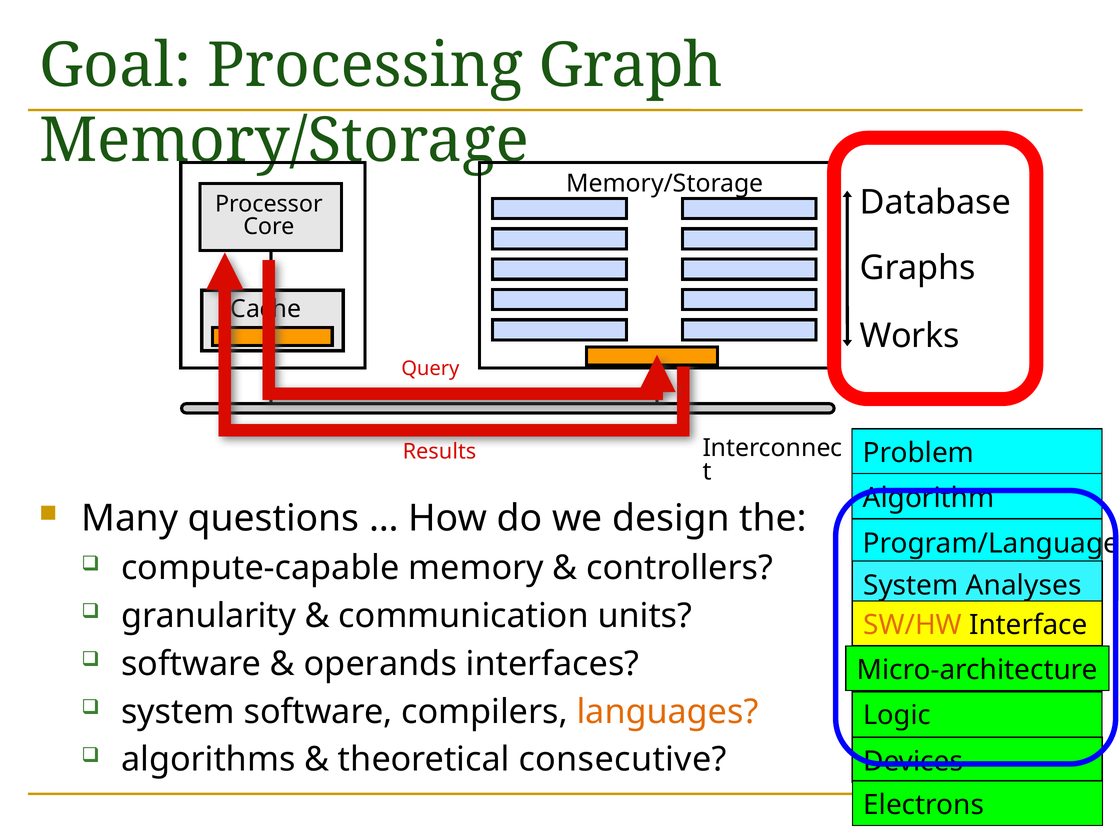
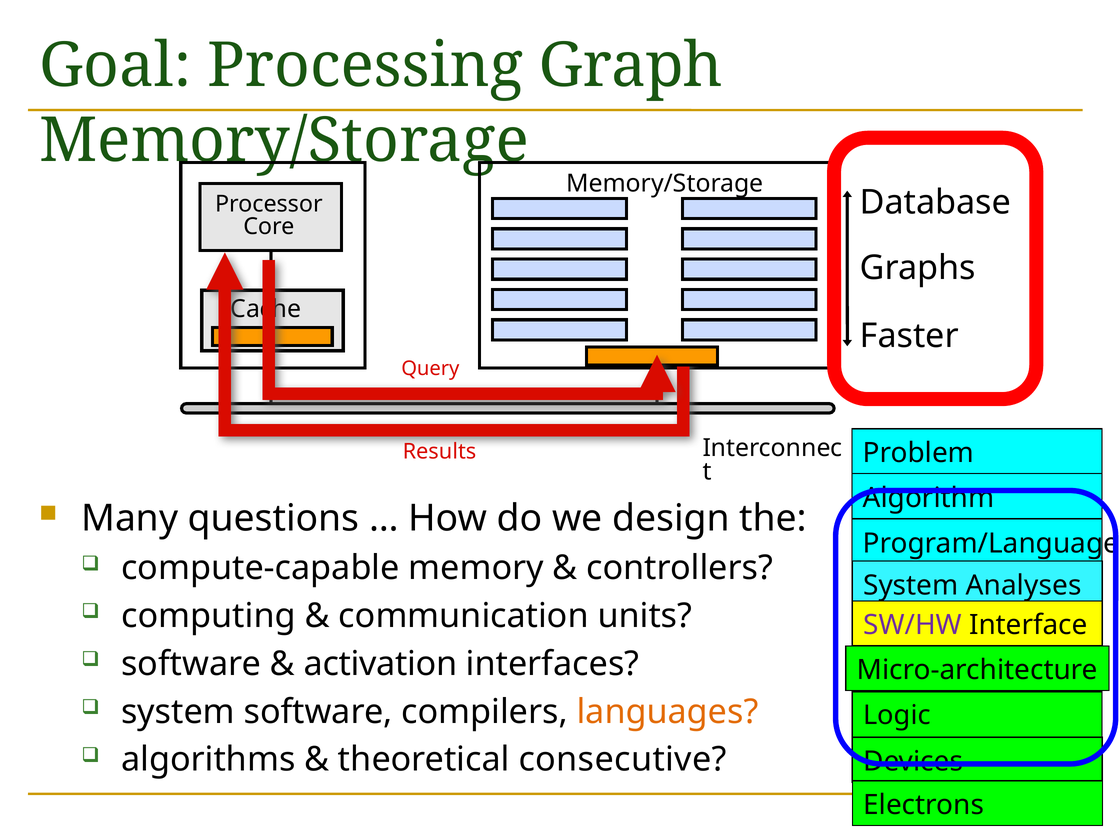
Works: Works -> Faster
granularity: granularity -> computing
SW/HW colour: orange -> purple
operands: operands -> activation
